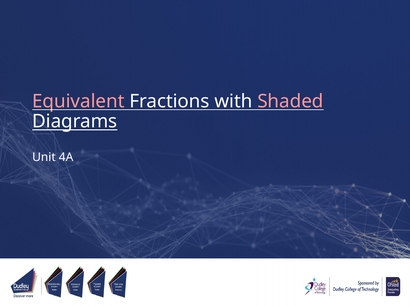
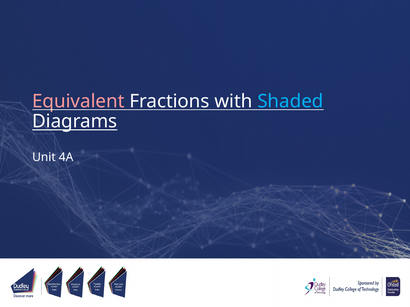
Shaded colour: pink -> light blue
